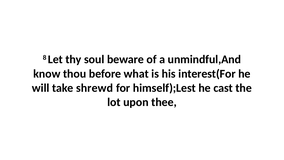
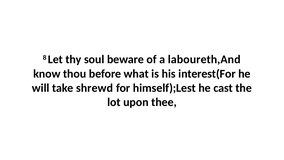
unmindful,And: unmindful,And -> laboureth,And
